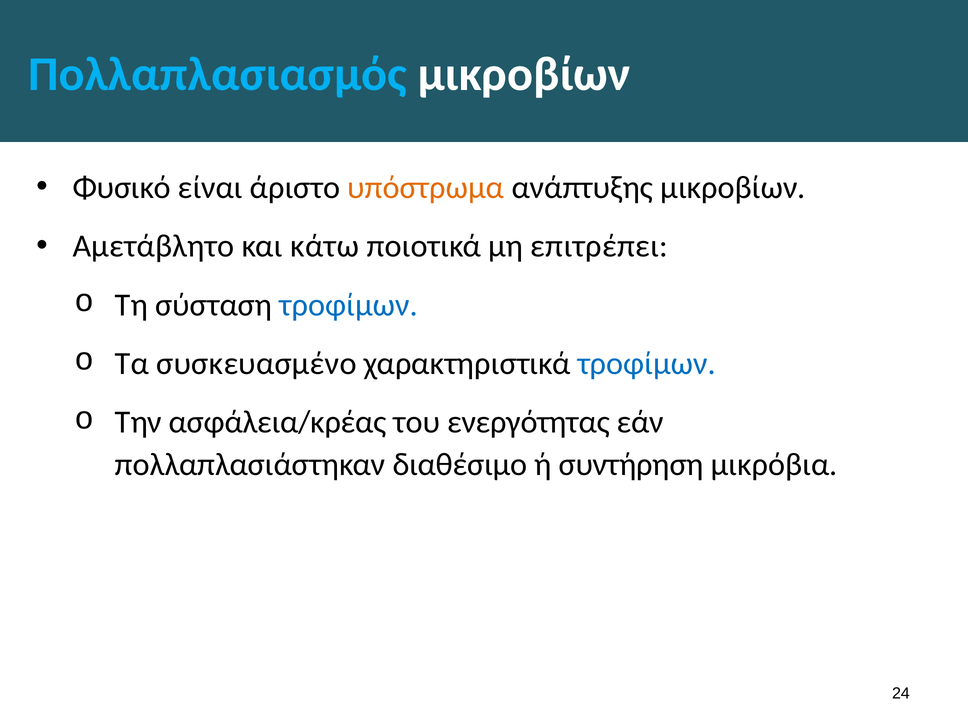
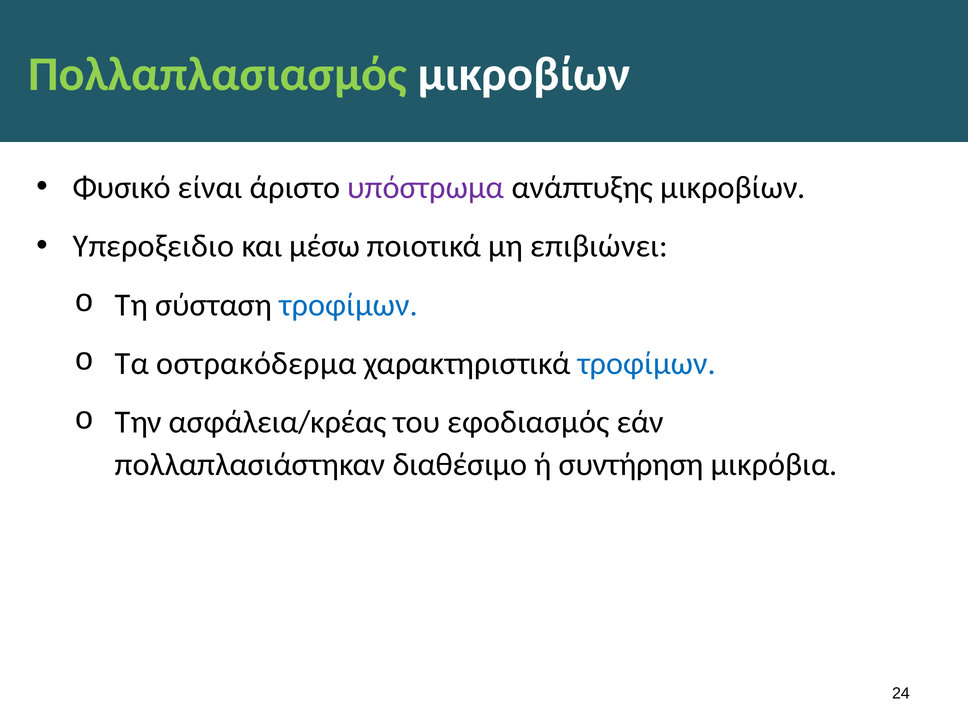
Πολλαπλασιασμός colour: light blue -> light green
υπόστρωμα colour: orange -> purple
Αμετάβλητο: Αμετάβλητο -> Υπεροξειδιο
κάτω: κάτω -> μέσω
επιτρέπει: επιτρέπει -> επιβιώνει
συσκευασμένο: συσκευασμένο -> οστρακόδερμα
ενεργότητας: ενεργότητας -> εφοδιασμός
